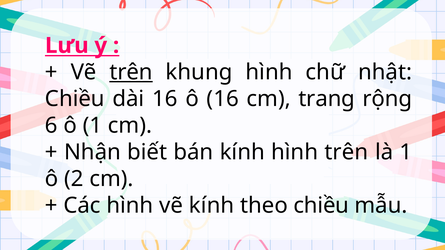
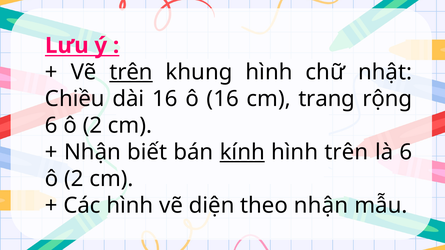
1 at (92, 126): 1 -> 2
kính at (242, 152) underline: none -> present
là 1: 1 -> 6
vẽ kính: kính -> diện
theo chiều: chiều -> nhận
